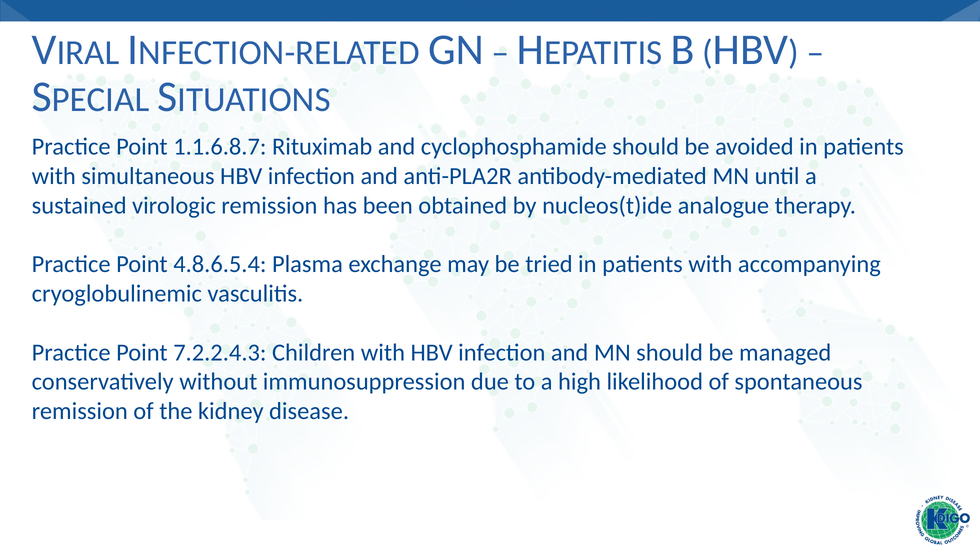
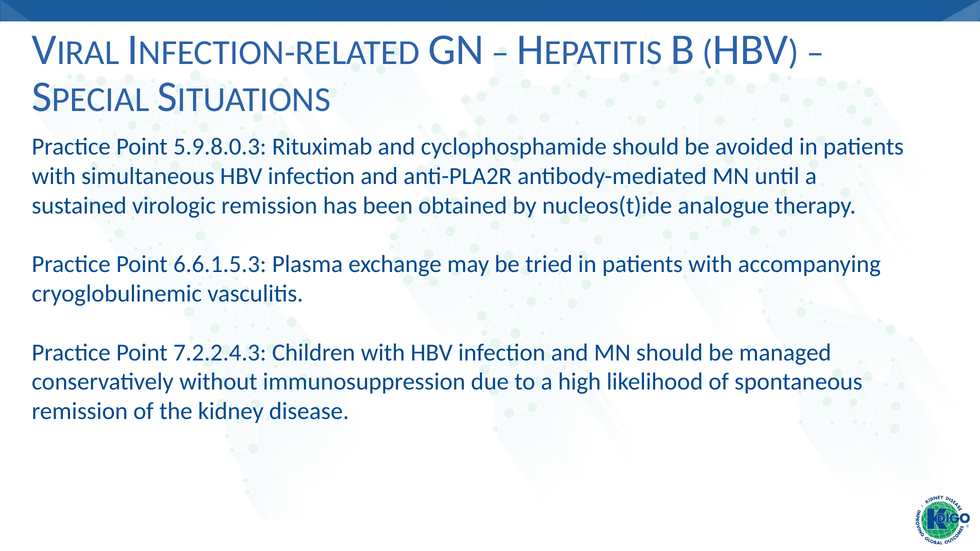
1.1.6.8.7: 1.1.6.8.7 -> 5.9.8.0.3
4.8.6.5.4: 4.8.6.5.4 -> 6.6.1.5.3
